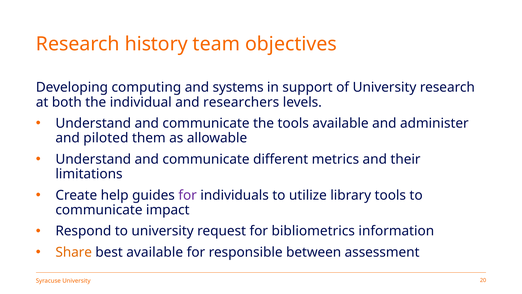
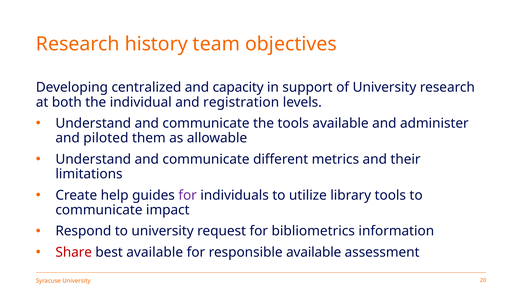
computing: computing -> centralized
systems: systems -> capacity
researchers: researchers -> registration
Share colour: orange -> red
responsible between: between -> available
